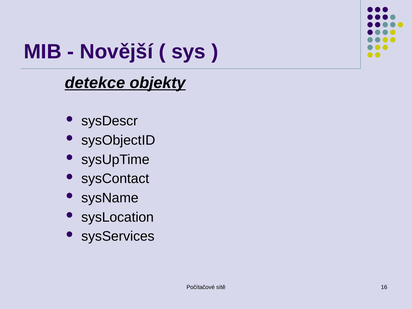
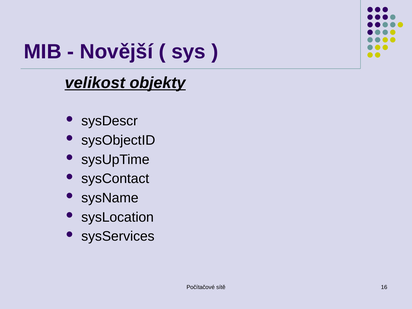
detekce: detekce -> velikost
